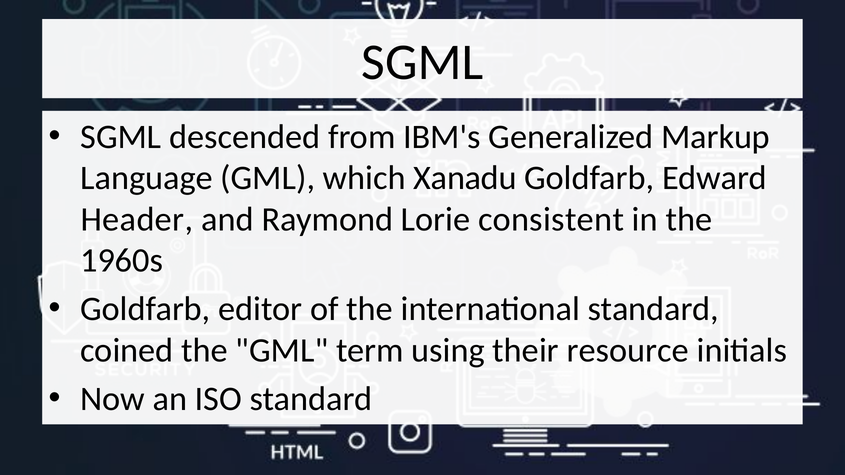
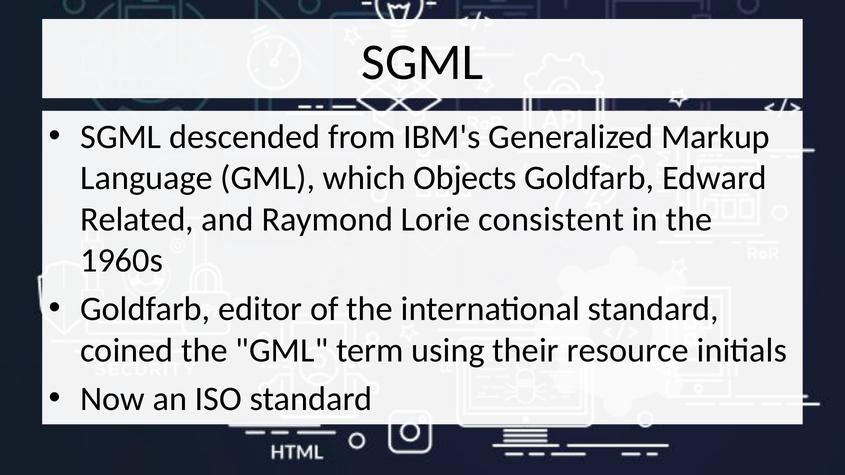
Xanadu: Xanadu -> Objects
Header: Header -> Related
